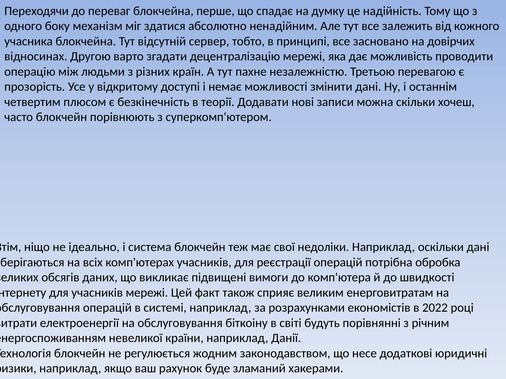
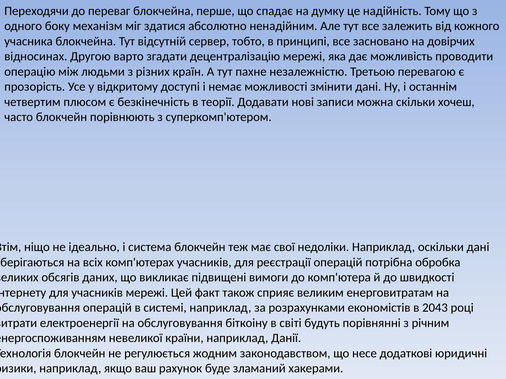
2022: 2022 -> 2043
